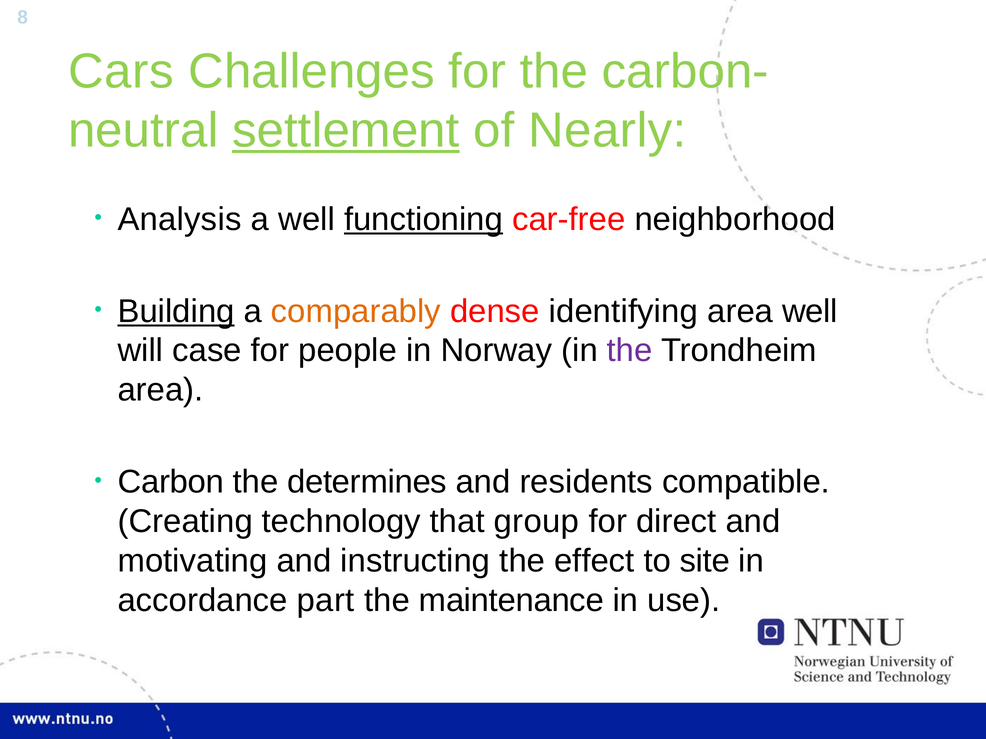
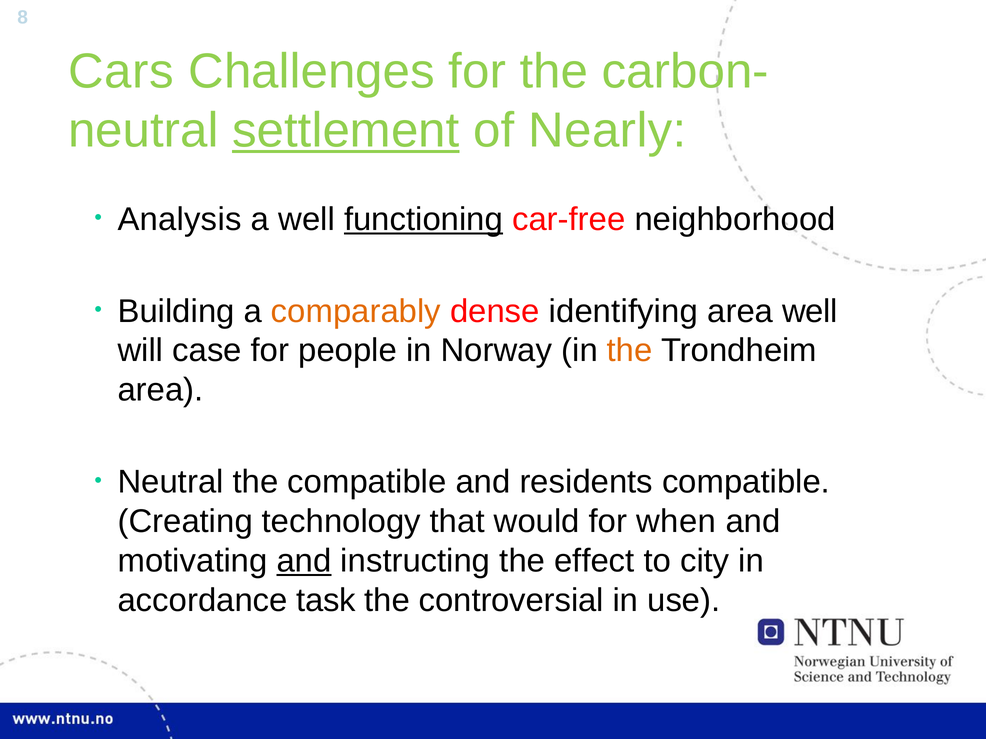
Building underline: present -> none
the at (630, 351) colour: purple -> orange
Carbon at (171, 482): Carbon -> Neutral
the determines: determines -> compatible
group: group -> would
direct: direct -> when
and at (304, 561) underline: none -> present
site: site -> city
part: part -> task
maintenance: maintenance -> controversial
